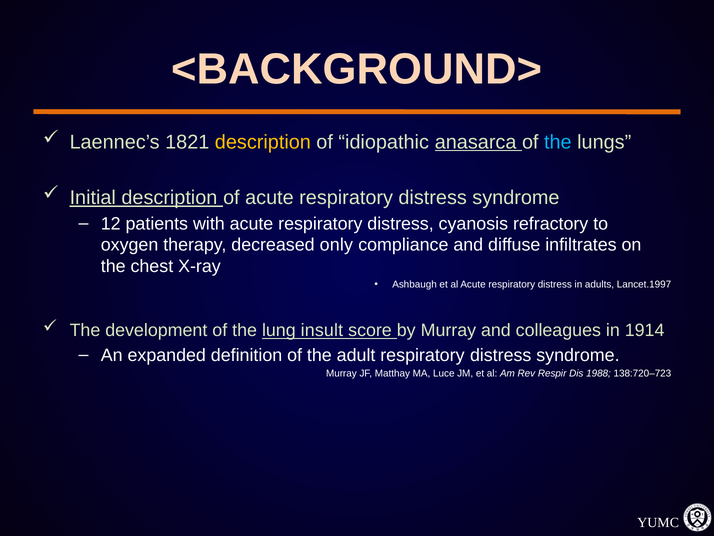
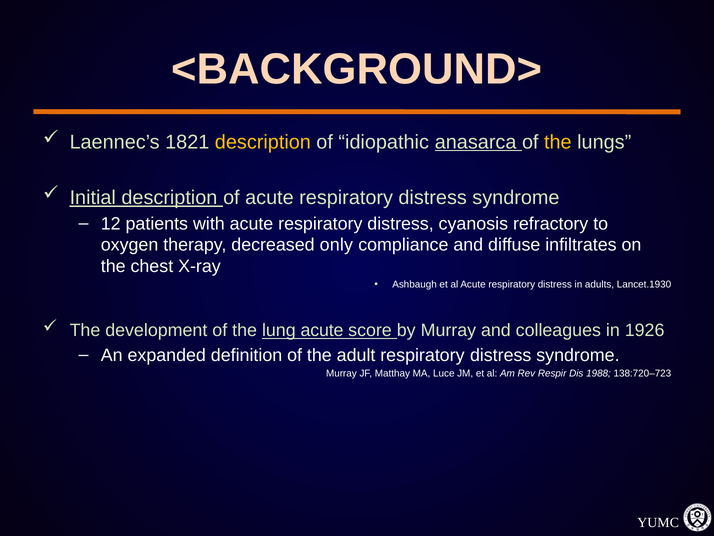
the at (558, 142) colour: light blue -> yellow
Lancet.1997: Lancet.1997 -> Lancet.1930
lung insult: insult -> acute
1914: 1914 -> 1926
